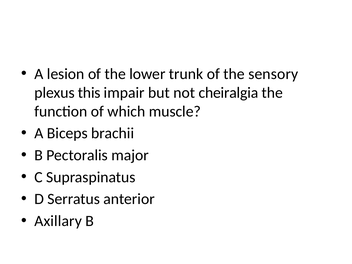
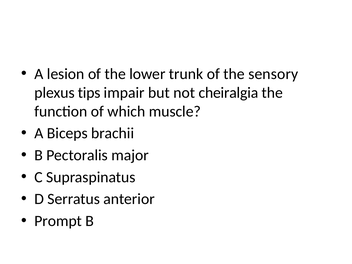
this: this -> tips
Axillary: Axillary -> Prompt
